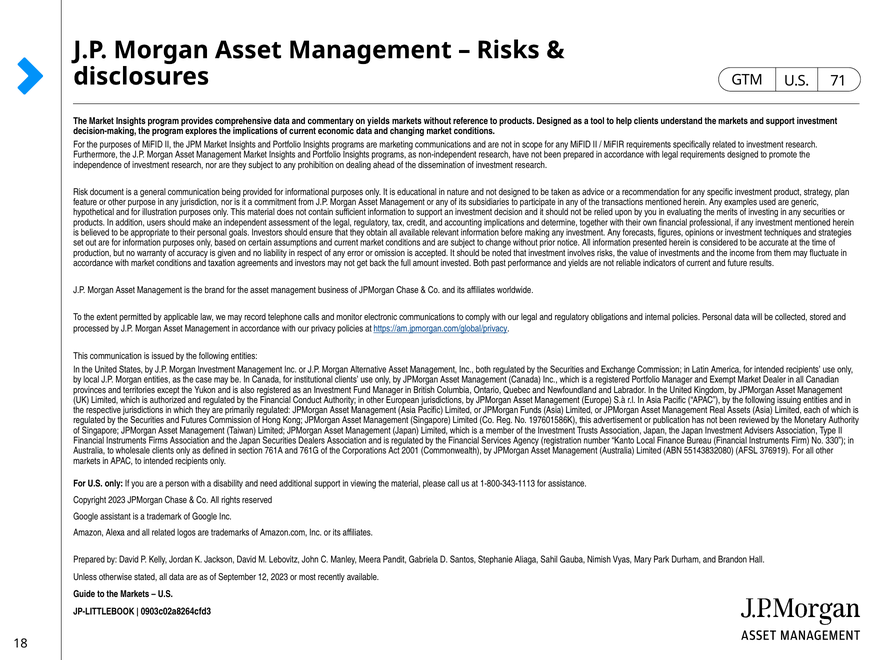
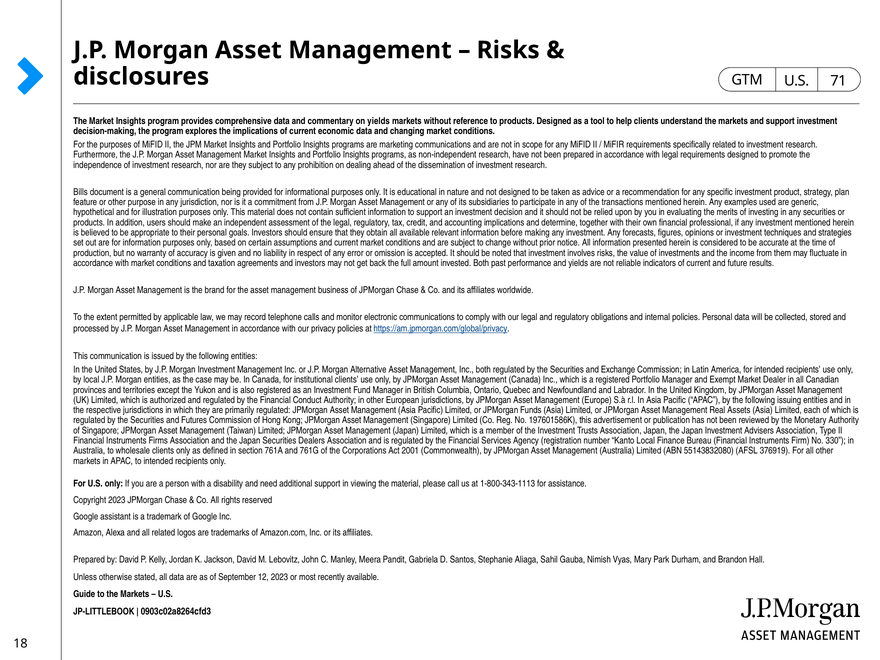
Risk: Risk -> Bills
